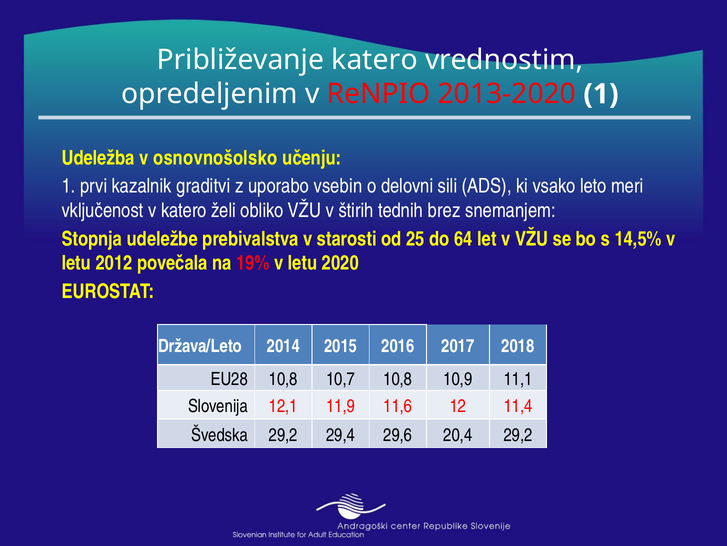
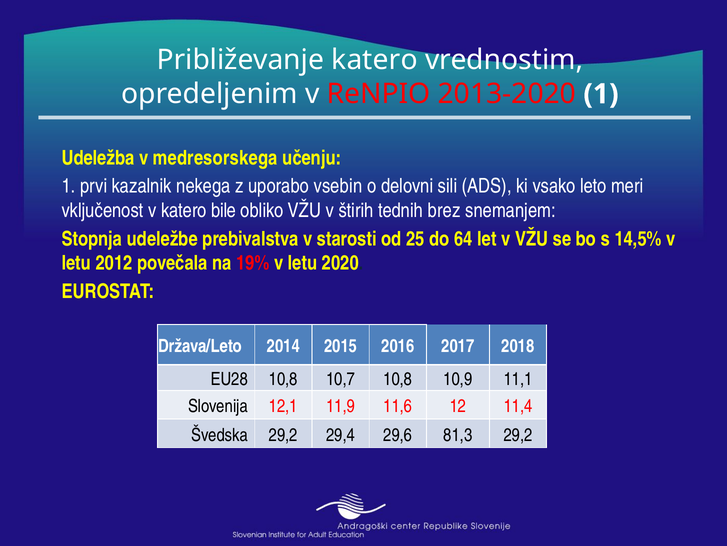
osnovnošolsko: osnovnošolsko -> medresorskega
graditvi: graditvi -> nekega
želi: želi -> bile
20,4: 20,4 -> 81,3
